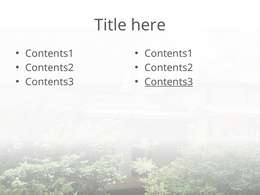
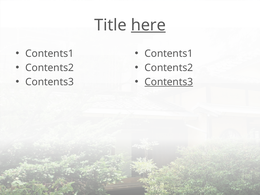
here underline: none -> present
